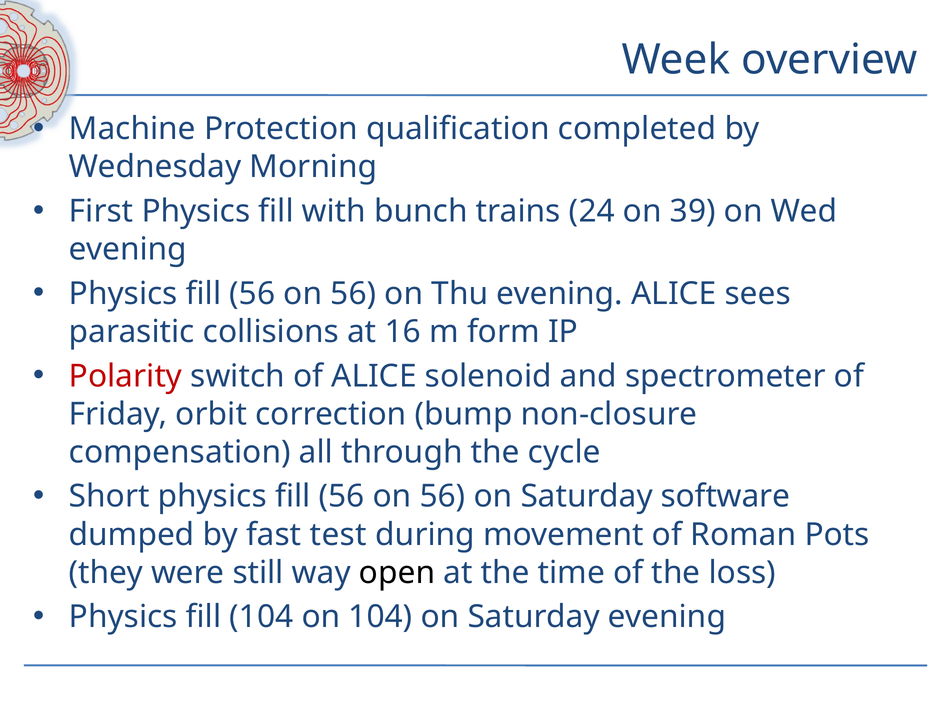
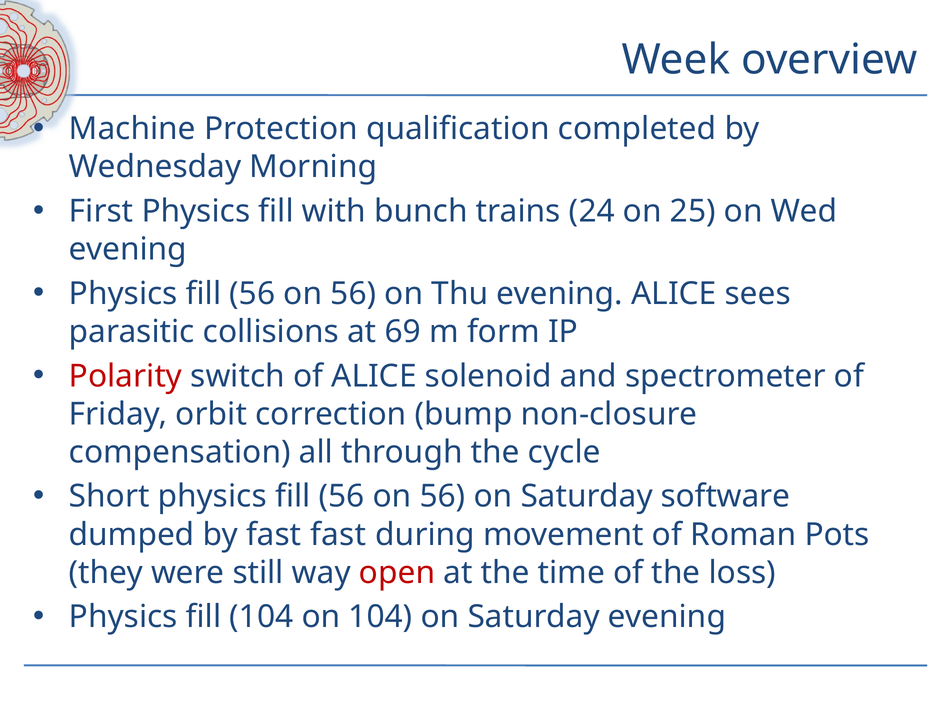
39: 39 -> 25
16: 16 -> 69
fast test: test -> fast
open colour: black -> red
